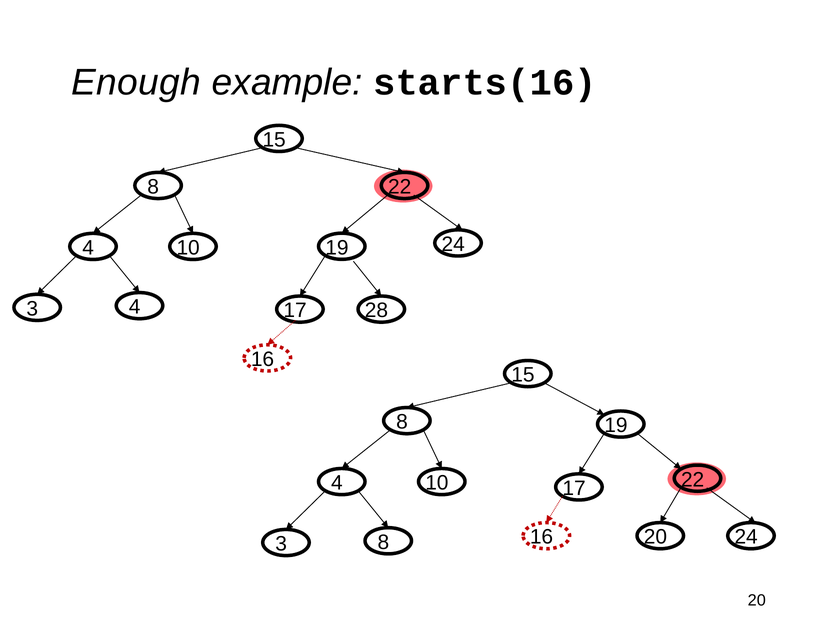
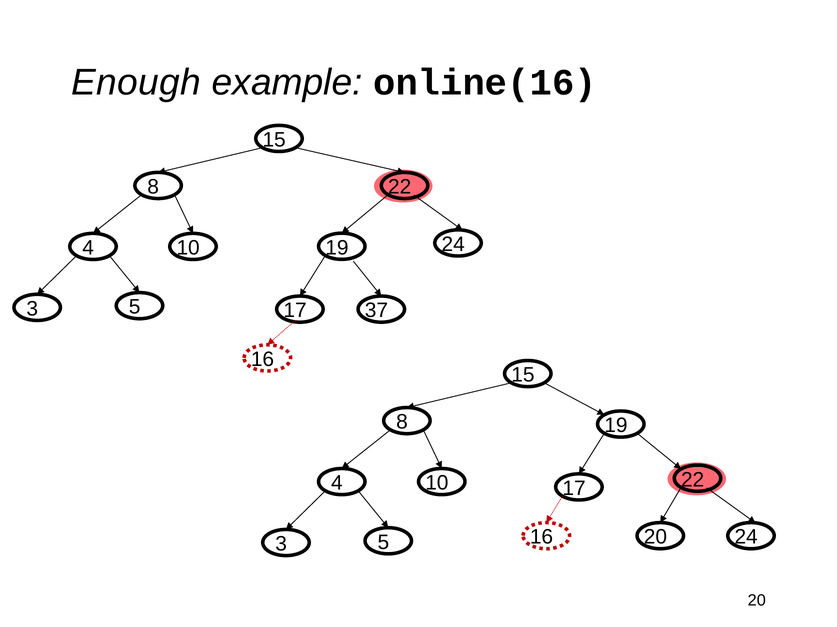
starts(16: starts(16 -> online(16
4 at (135, 307): 4 -> 5
28: 28 -> 37
8 at (383, 543): 8 -> 5
